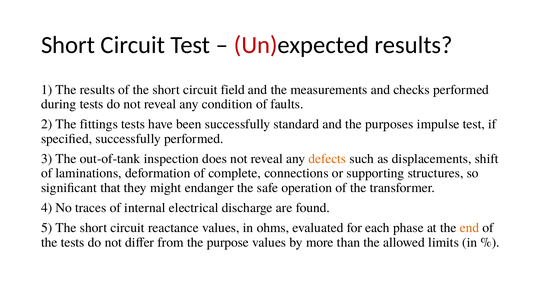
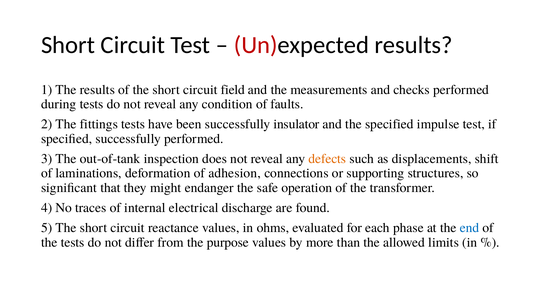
standard: standard -> insulator
the purposes: purposes -> specified
complete: complete -> adhesion
end colour: orange -> blue
